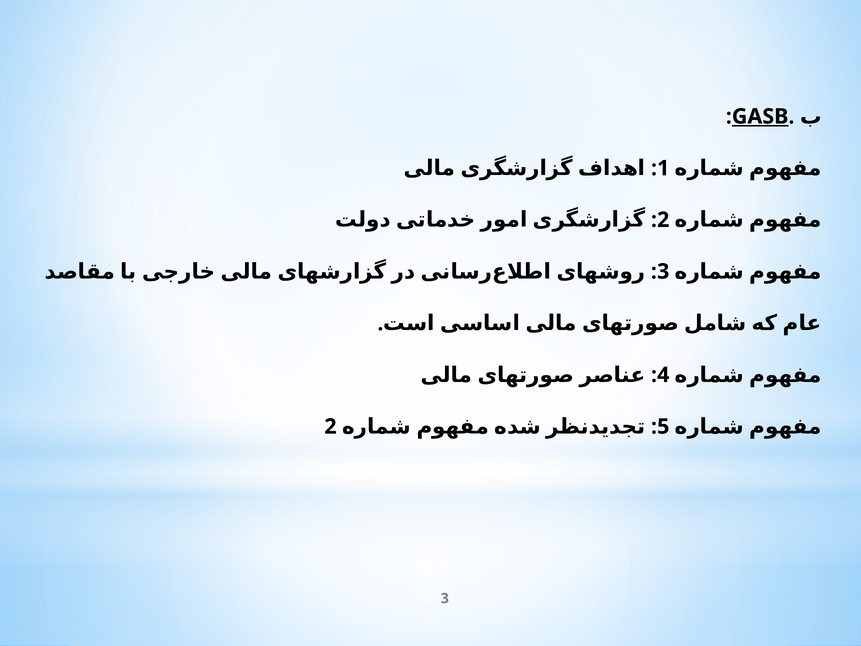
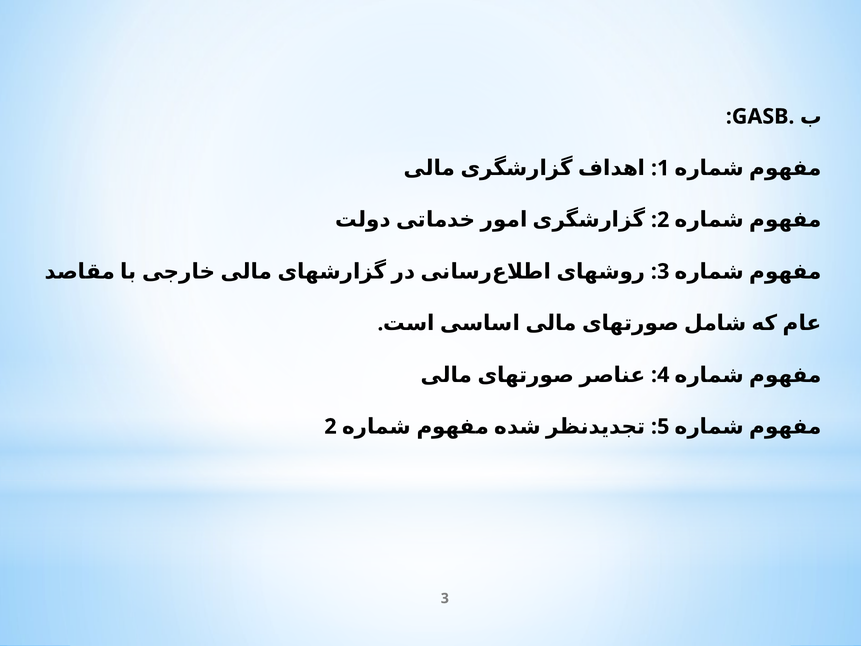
GASB underline: present -> none
